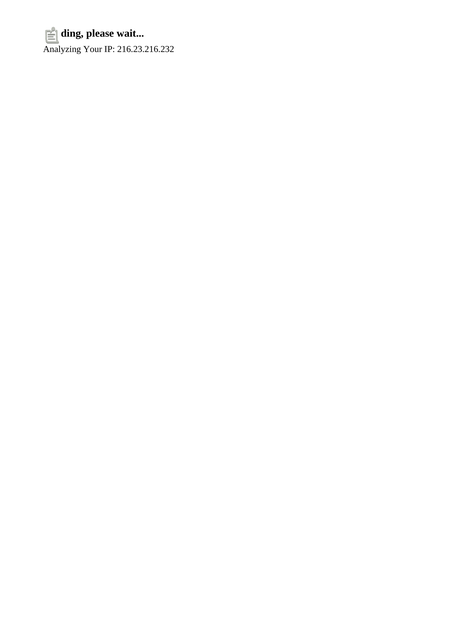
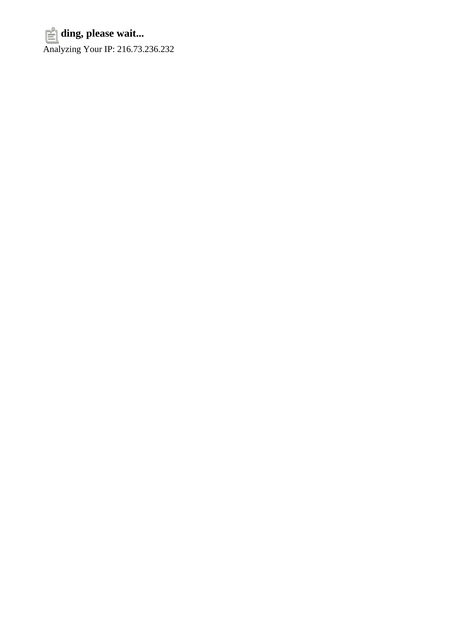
216.23.216.232: 216.23.216.232 -> 216.73.236.232
